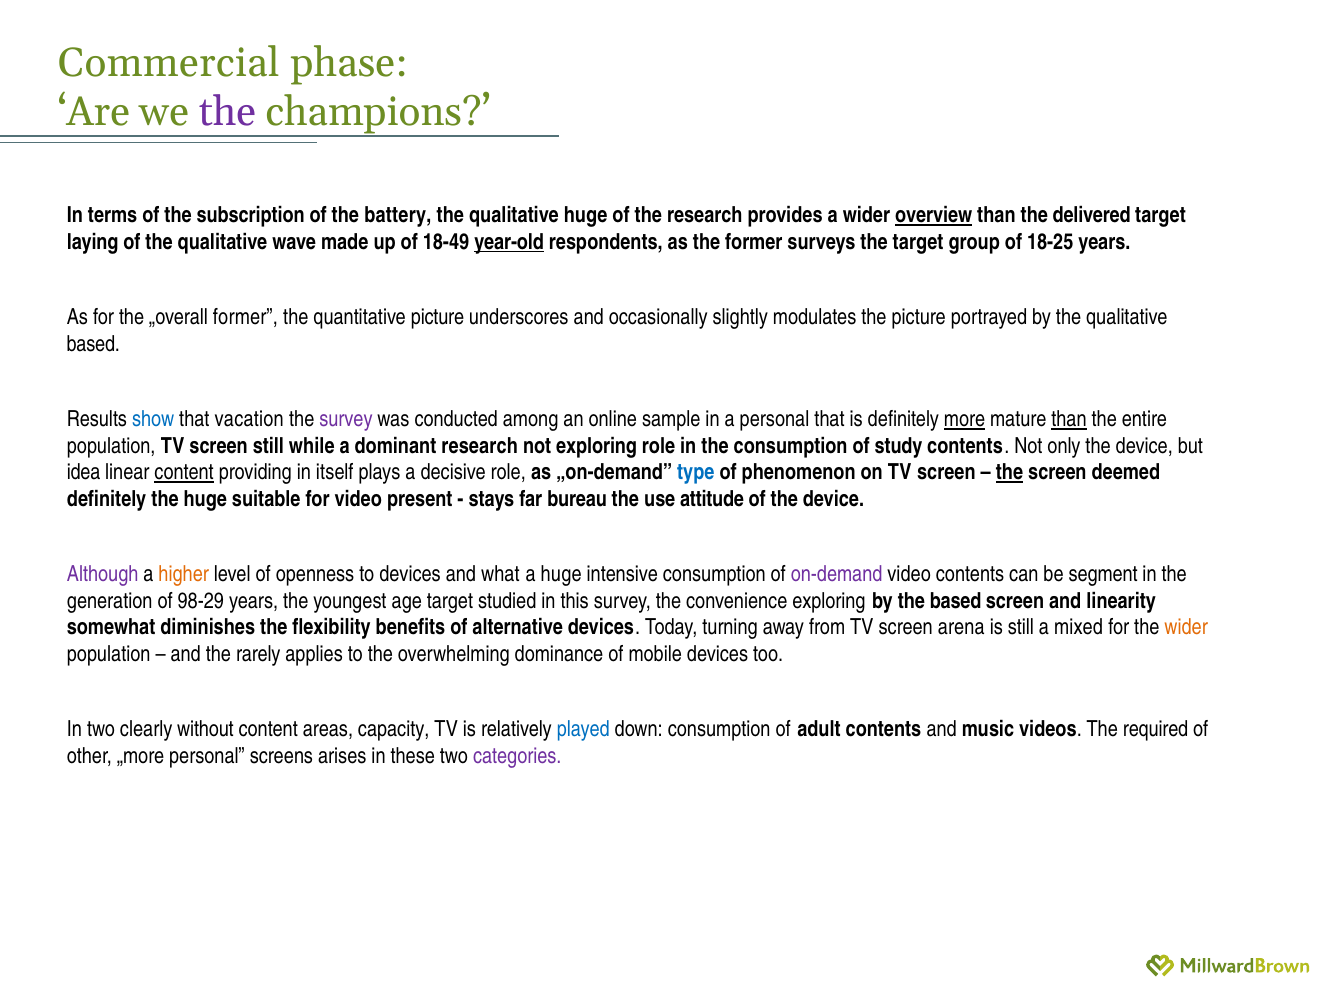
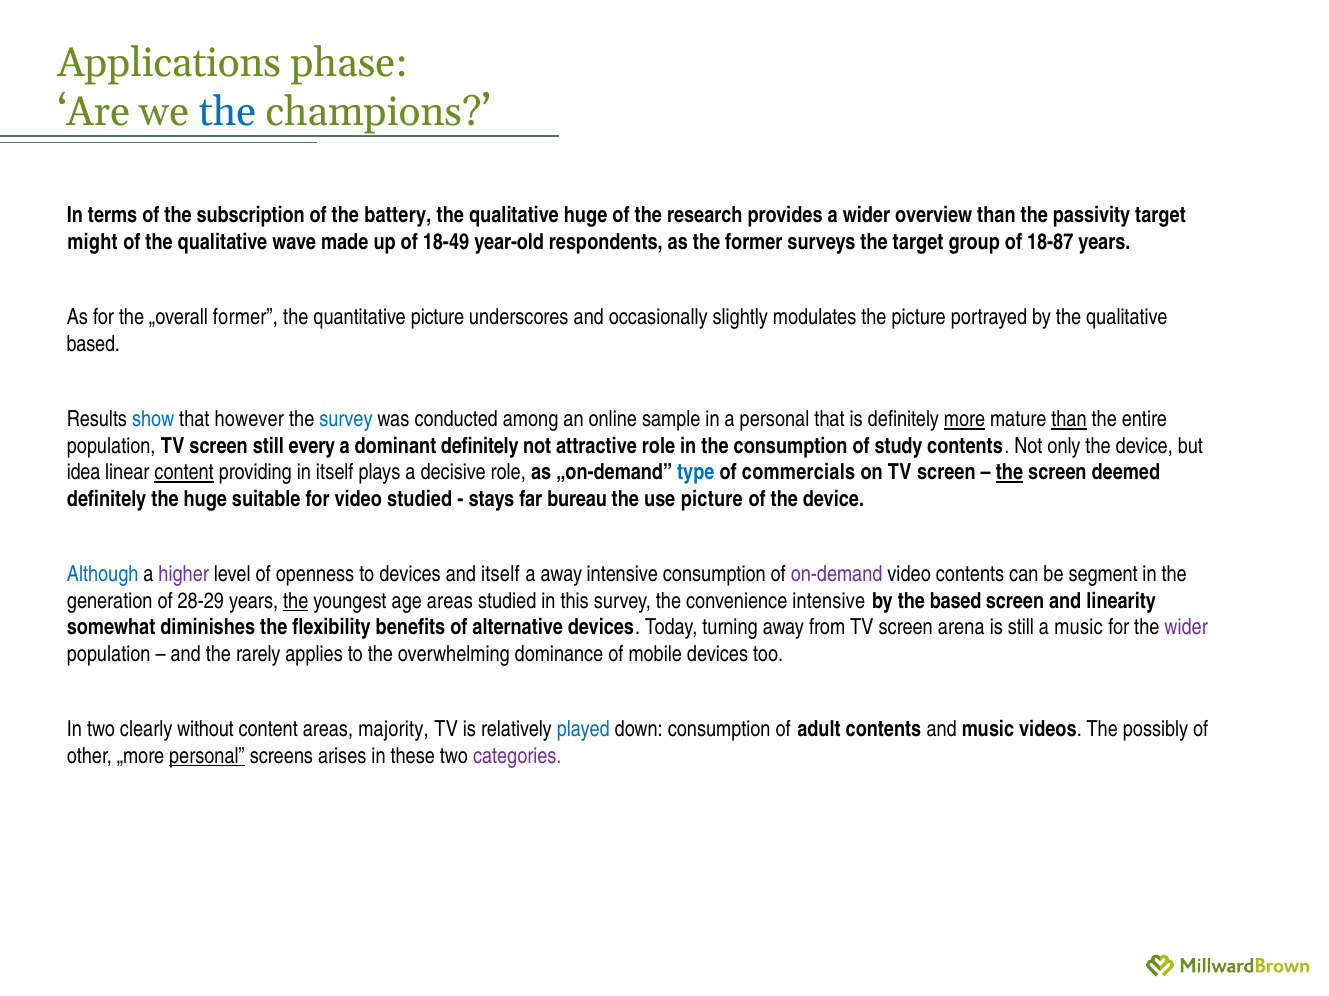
Commercial: Commercial -> Applications
the at (227, 112) colour: purple -> blue
overview underline: present -> none
delivered: delivered -> passivity
laying: laying -> might
year-old underline: present -> none
18-25: 18-25 -> 18-87
vacation: vacation -> however
survey at (346, 420) colour: purple -> blue
while: while -> every
dominant research: research -> definitely
not exploring: exploring -> attractive
phenomenon: phenomenon -> commercials
video present: present -> studied
use attitude: attitude -> picture
Although colour: purple -> blue
higher colour: orange -> purple
and what: what -> itself
a huge: huge -> away
98-29: 98-29 -> 28-29
the at (296, 601) underline: none -> present
age target: target -> areas
convenience exploring: exploring -> intensive
a mixed: mixed -> music
wider at (1186, 628) colour: orange -> purple
capacity: capacity -> majority
required: required -> possibly
personal at (207, 756) underline: none -> present
